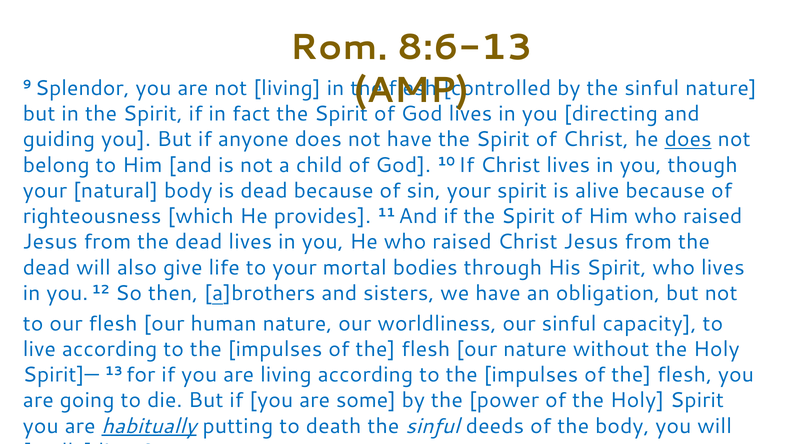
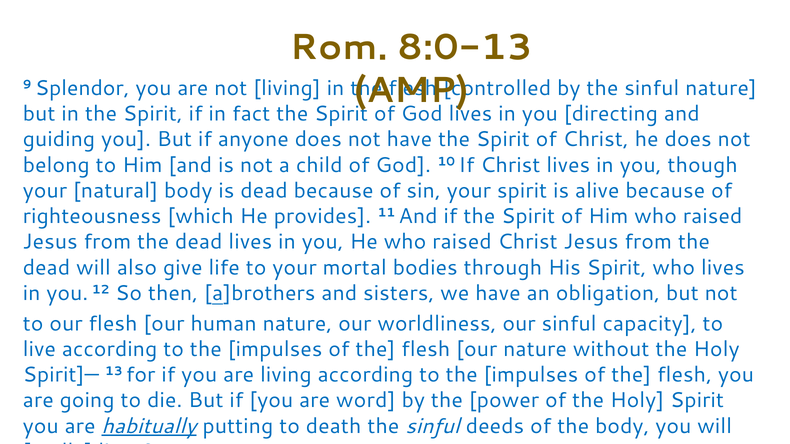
8:6-13: 8:6-13 -> 8:0-13
does at (688, 140) underline: present -> none
some: some -> word
